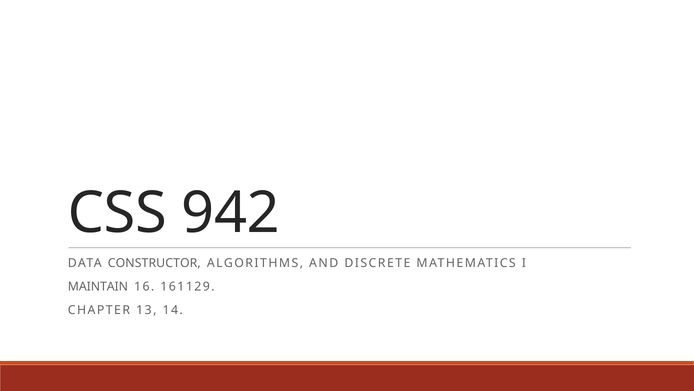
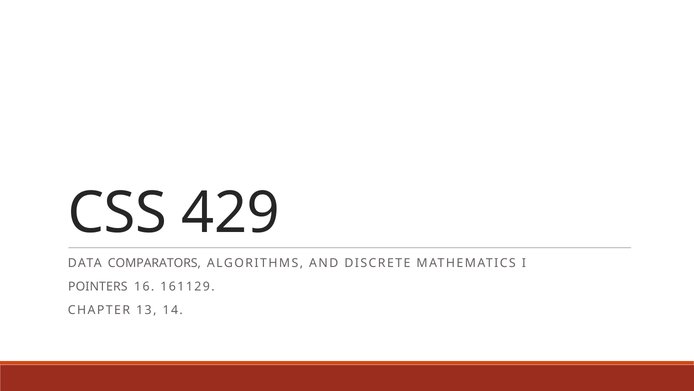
942: 942 -> 429
CONSTRUCTOR: CONSTRUCTOR -> COMPARATORS
MAINTAIN: MAINTAIN -> POINTERS
